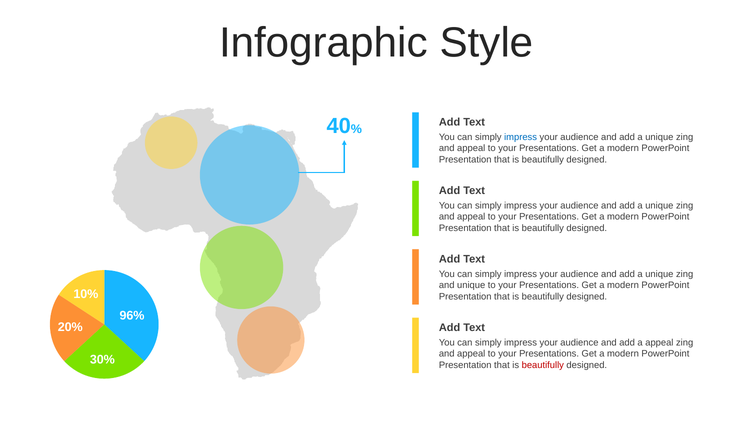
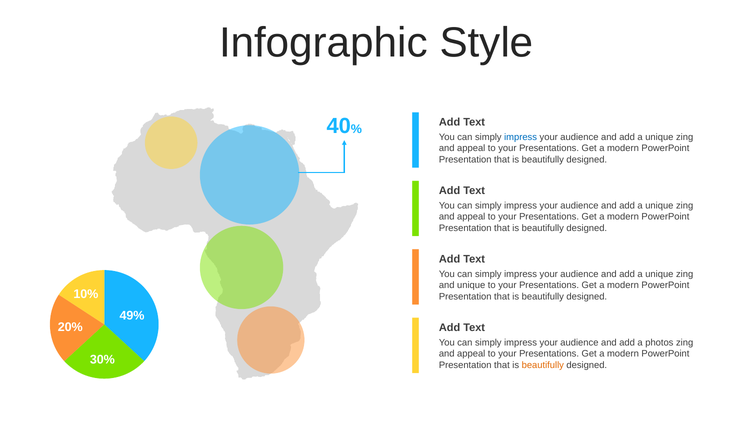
96%: 96% -> 49%
a appeal: appeal -> photos
beautifully at (543, 365) colour: red -> orange
